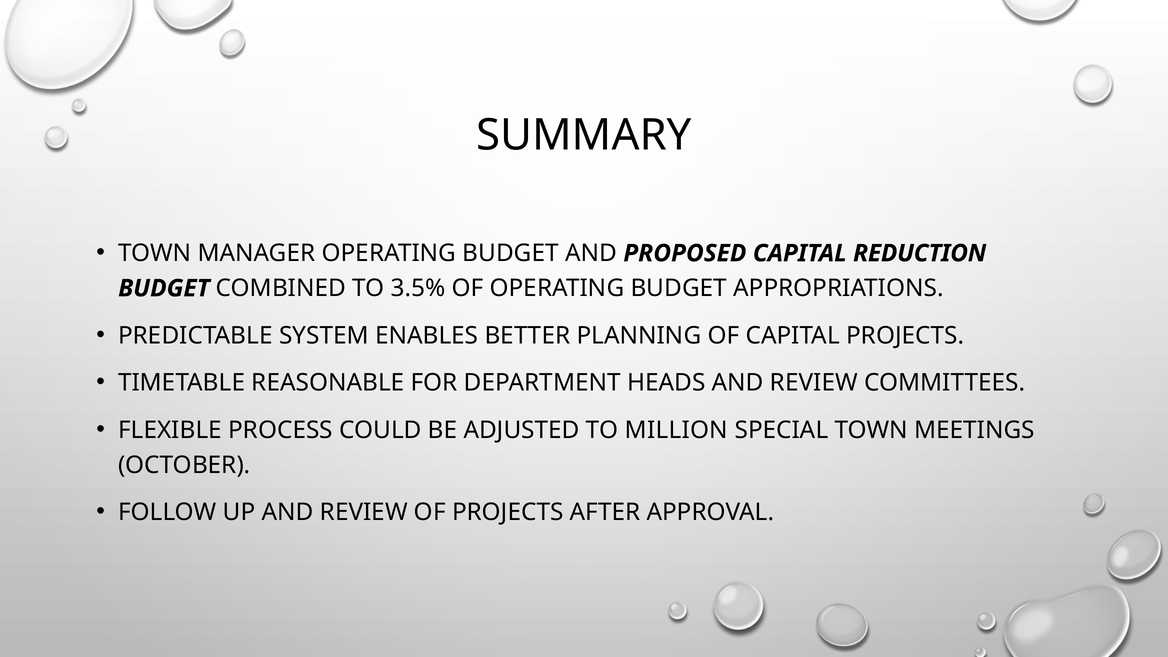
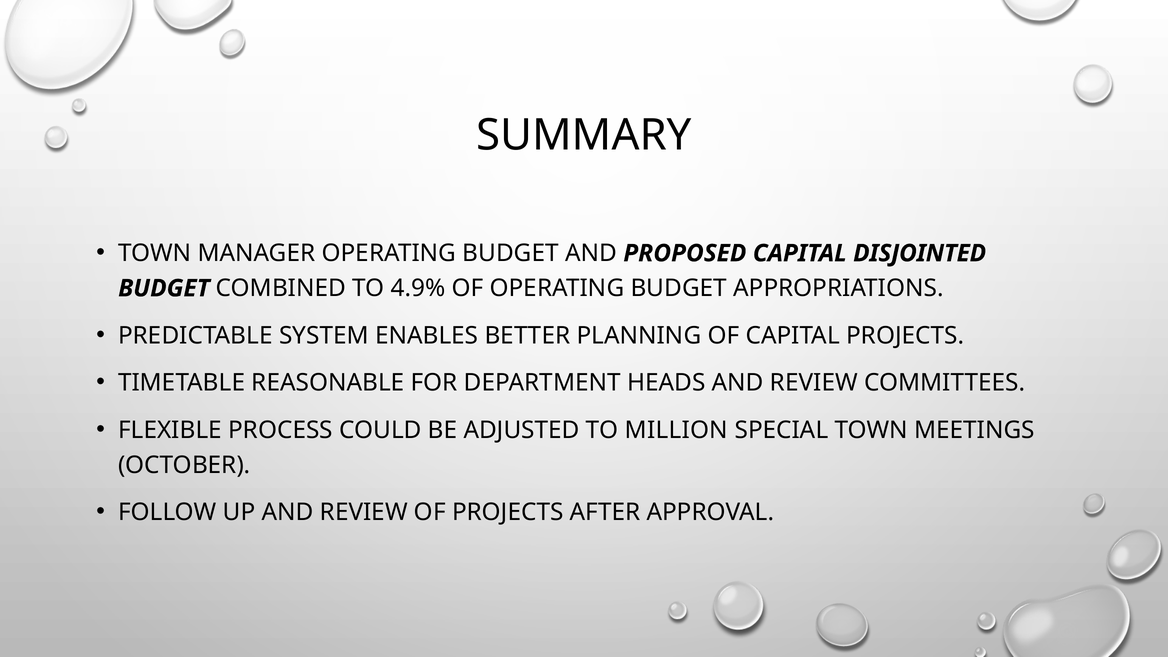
REDUCTION: REDUCTION -> DISJOINTED
3.5%: 3.5% -> 4.9%
